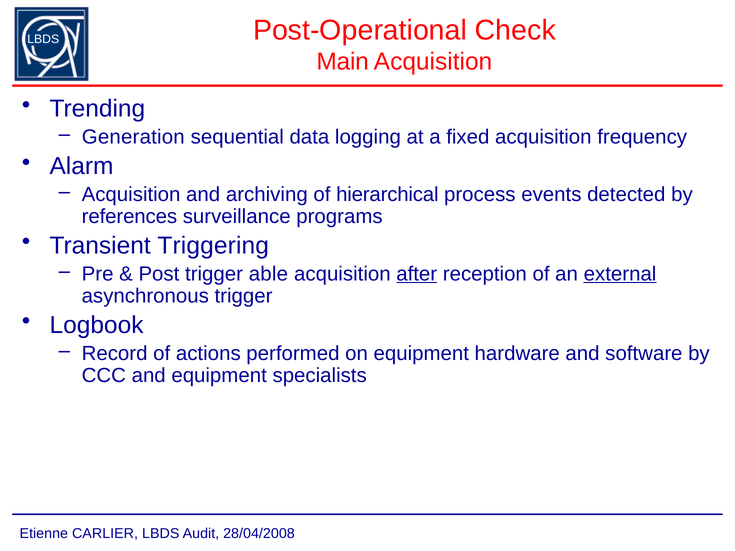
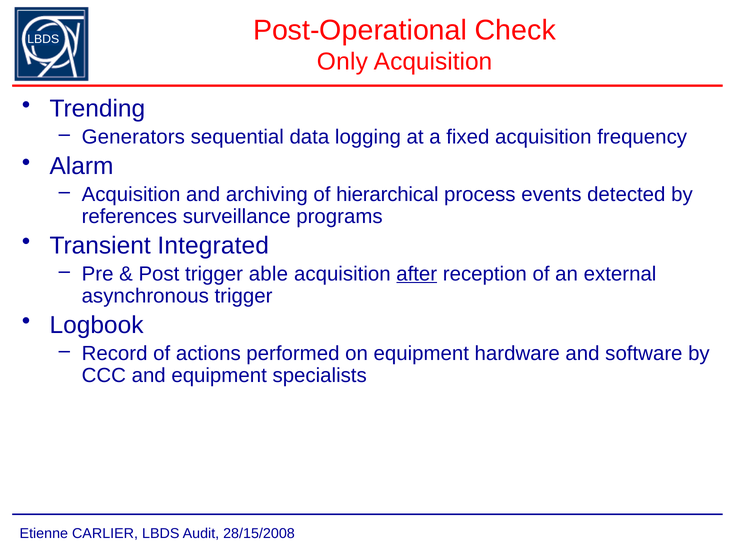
Main: Main -> Only
Generation: Generation -> Generators
Triggering: Triggering -> Integrated
external underline: present -> none
28/04/2008: 28/04/2008 -> 28/15/2008
